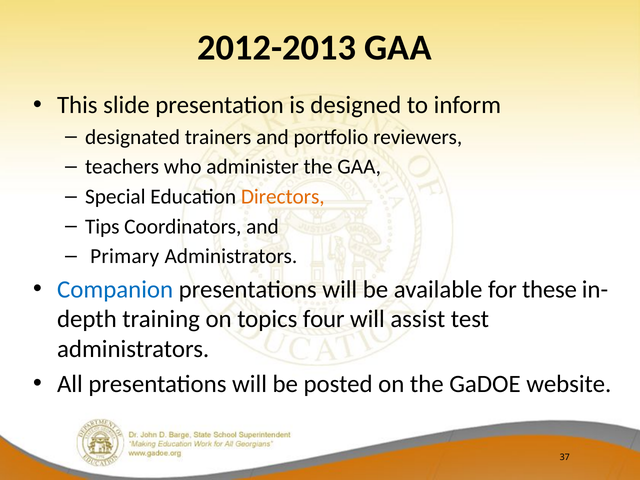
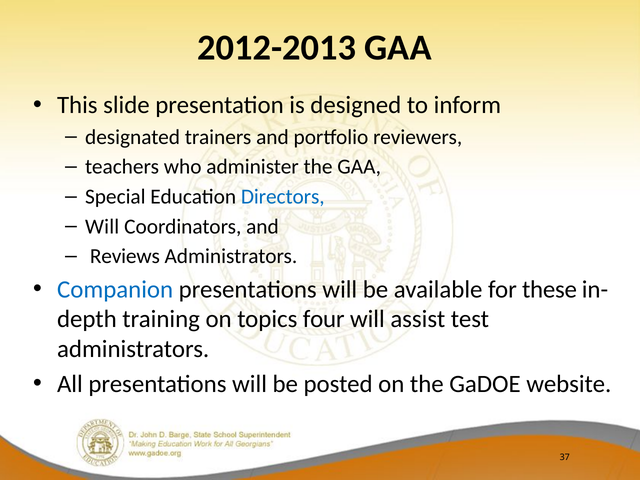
Directors colour: orange -> blue
Tips at (102, 227): Tips -> Will
Primary: Primary -> Reviews
